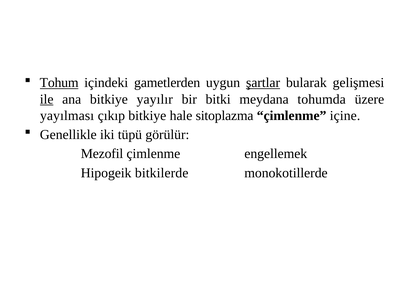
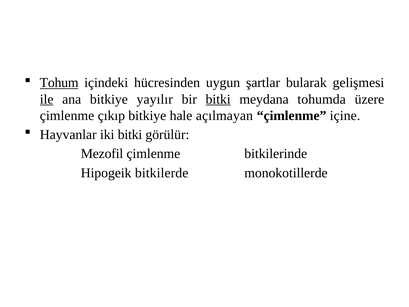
gametlerden: gametlerden -> hücresinden
şartlar underline: present -> none
bitki at (218, 99) underline: none -> present
yayılması at (67, 115): yayılması -> çimlenme
sitoplazma: sitoplazma -> açılmayan
Genellikle: Genellikle -> Hayvanlar
iki tüpü: tüpü -> bitki
engellemek: engellemek -> bitkilerinde
